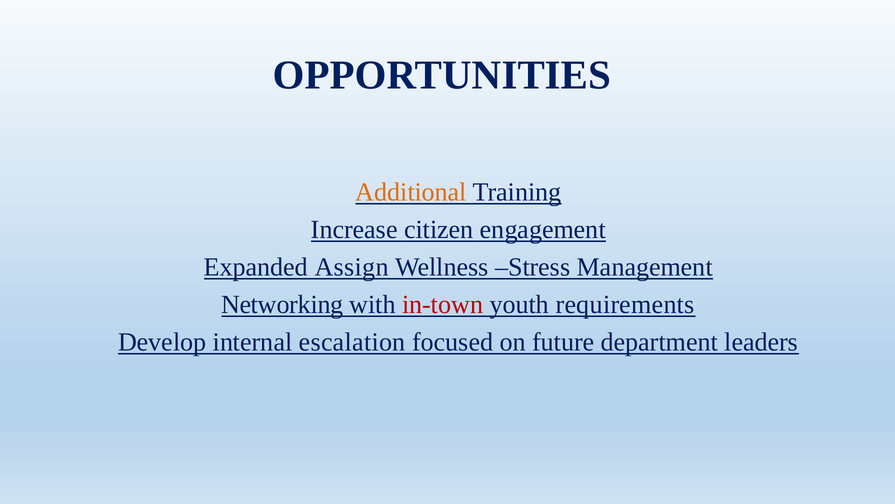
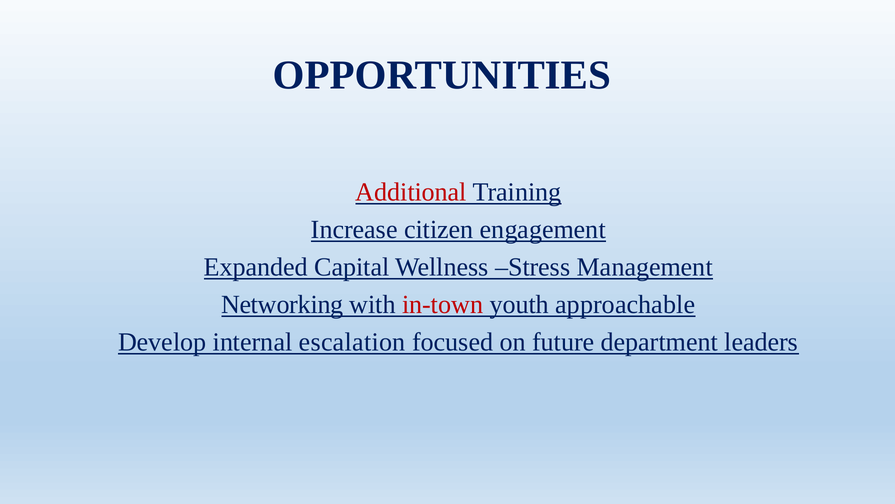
Additional colour: orange -> red
Assign: Assign -> Capital
requirements: requirements -> approachable
